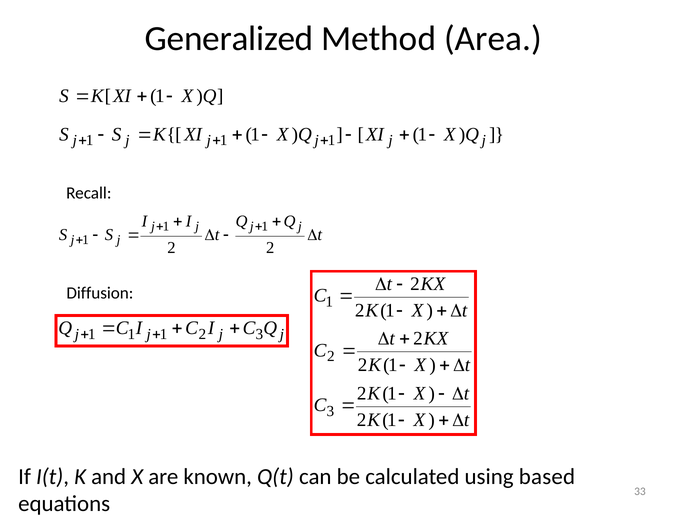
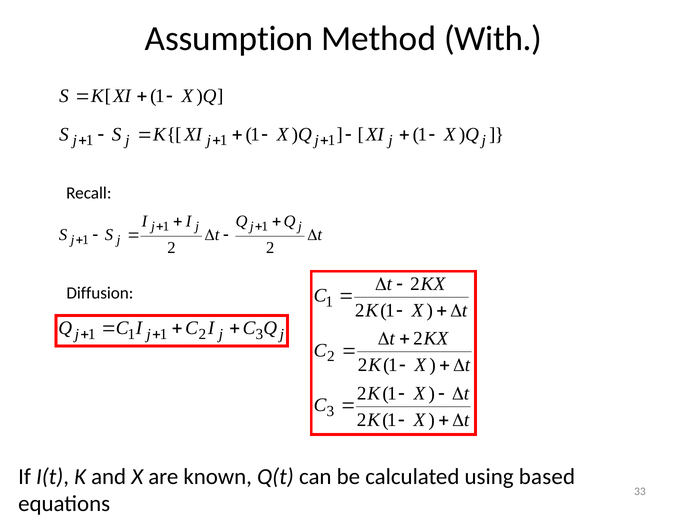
Generalized: Generalized -> Assumption
Area: Area -> With
